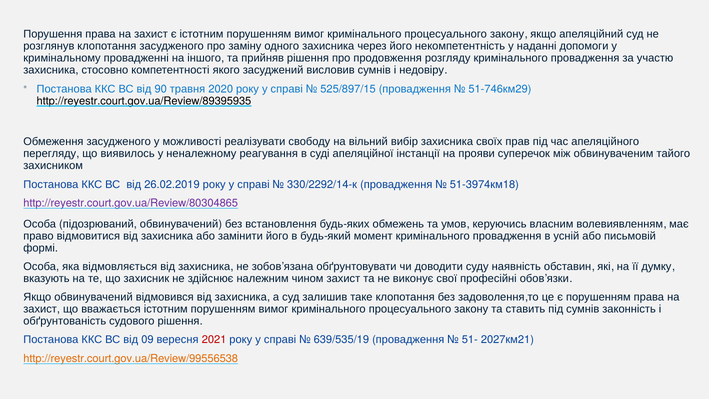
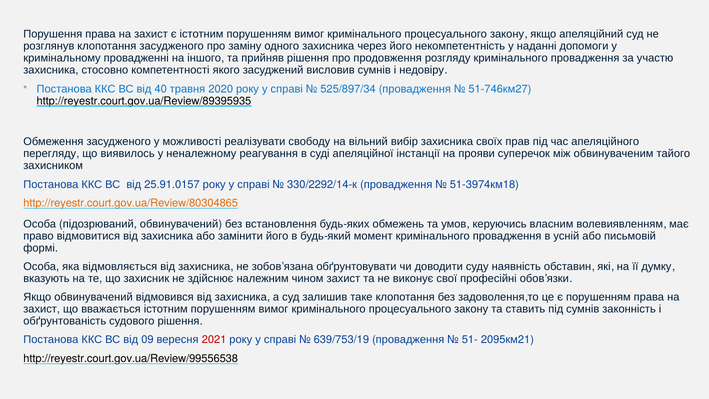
90: 90 -> 40
525/897/15: 525/897/15 -> 525/897/34
29: 29 -> 27
26.02.2019: 26.02.2019 -> 25.91.0157
http://reyestr.court.gov.ua/Review/80304865 colour: purple -> orange
639/535/19: 639/535/19 -> 639/753/19
2027: 2027 -> 2095
http://reyestr.court.gov.ua/Review/99556538 colour: orange -> black
